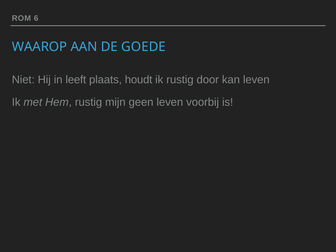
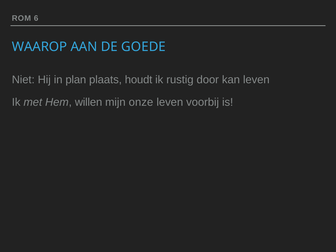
leeft: leeft -> plan
Hem rustig: rustig -> willen
geen: geen -> onze
